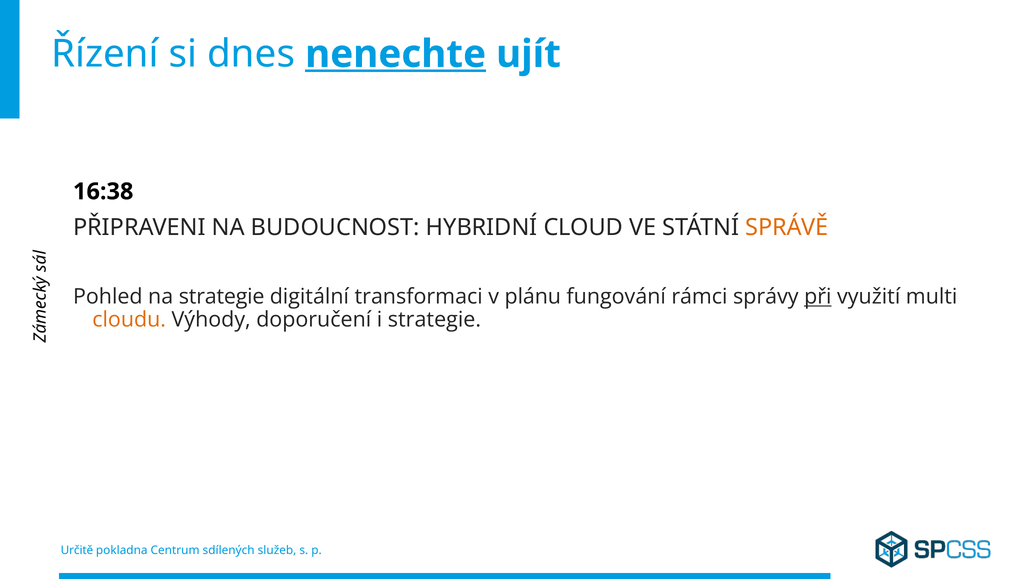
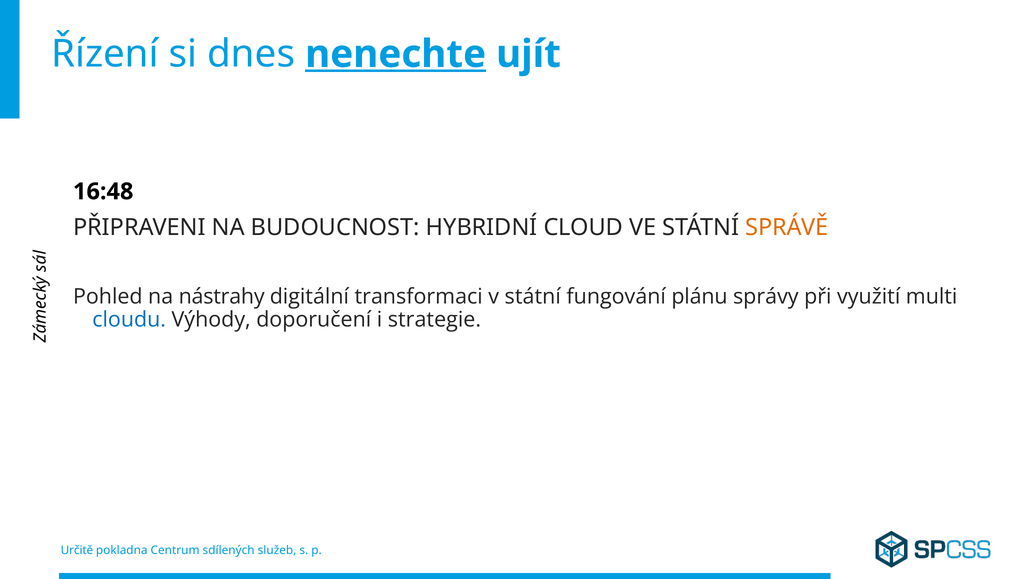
16:38: 16:38 -> 16:48
na strategie: strategie -> nástrahy
v plánu: plánu -> státní
rámci: rámci -> plánu
při underline: present -> none
cloudu colour: orange -> blue
